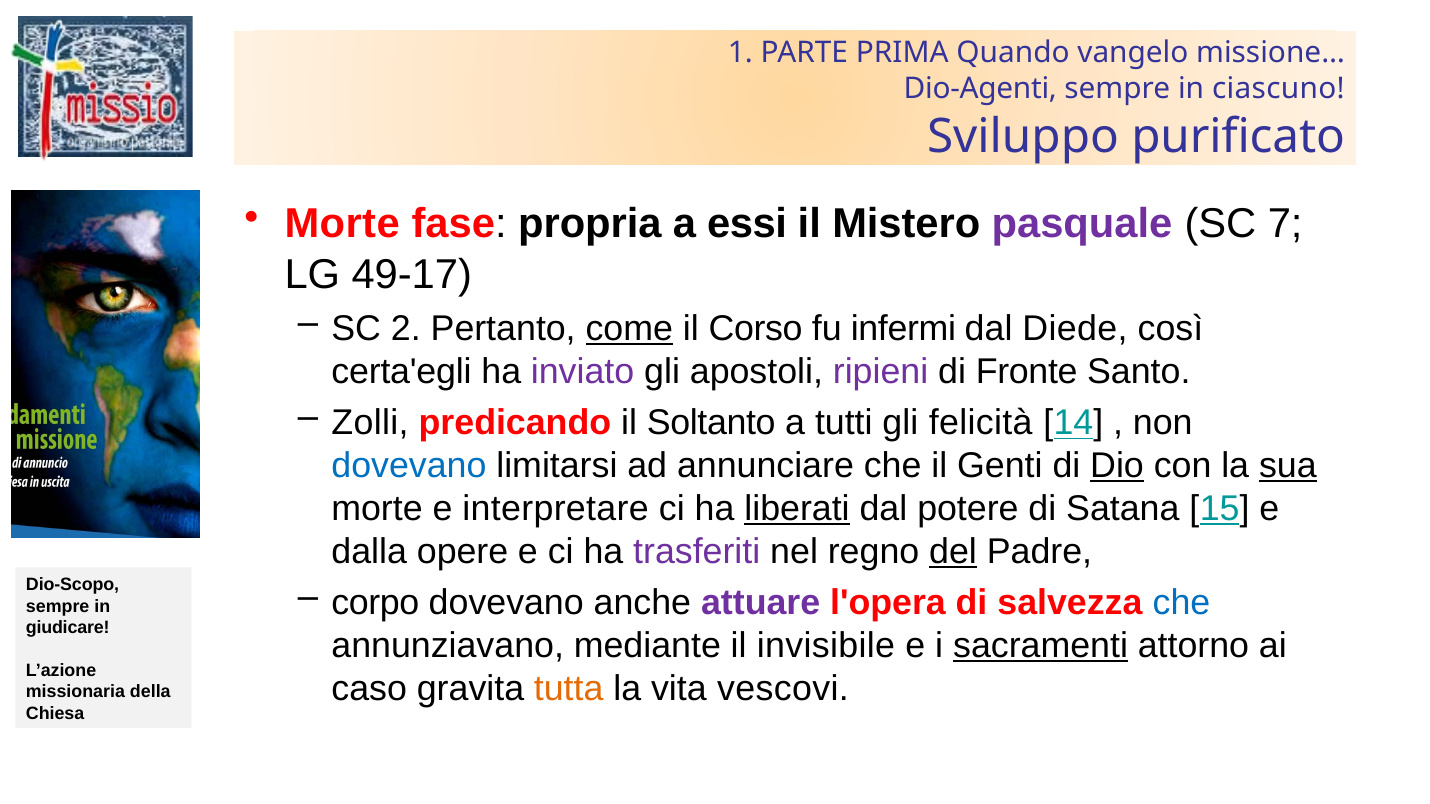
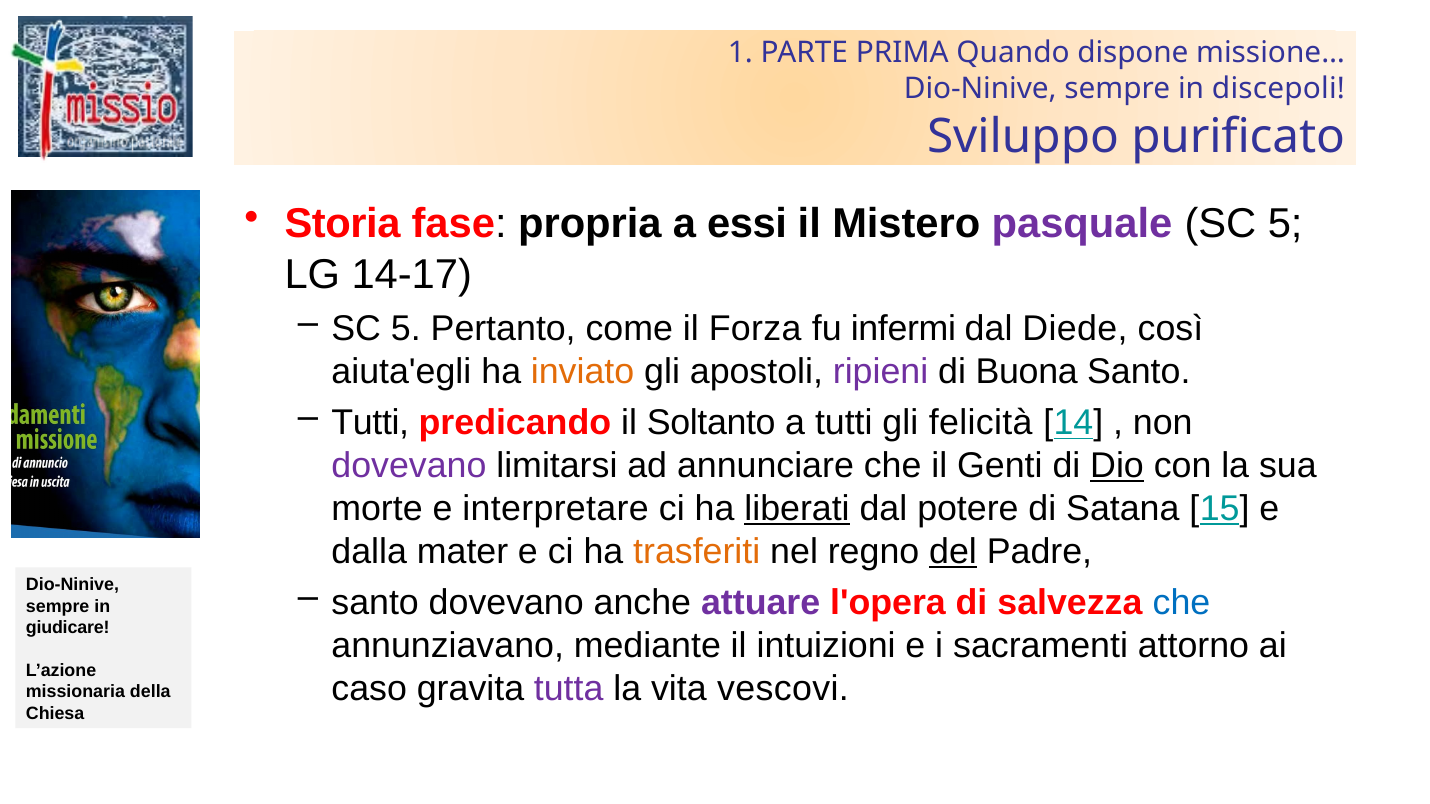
vangelo: vangelo -> dispone
Dio-Agenti at (980, 89): Dio-Agenti -> Dio-Ninive
ciascuno: ciascuno -> discepoli
Morte at (342, 224): Morte -> Storia
7 at (1285, 224): 7 -> 5
49-17: 49-17 -> 14-17
2 at (406, 329): 2 -> 5
come underline: present -> none
Corso: Corso -> Forza
certa'egli: certa'egli -> aiuta'egli
inviato colour: purple -> orange
Fronte: Fronte -> Buona
Zolli at (370, 423): Zolli -> Tutti
dovevano at (409, 466) colour: blue -> purple
sua underline: present -> none
opere: opere -> mater
trasferiti colour: purple -> orange
Dio-Scopo at (73, 585): Dio-Scopo -> Dio-Ninive
corpo at (375, 603): corpo -> santo
invisibile: invisibile -> intuizioni
sacramenti underline: present -> none
tutta colour: orange -> purple
